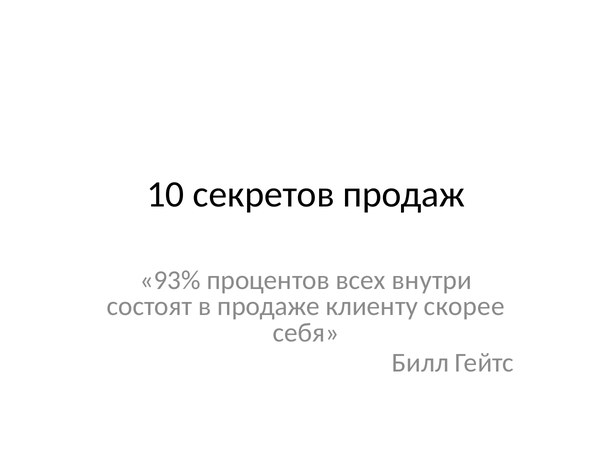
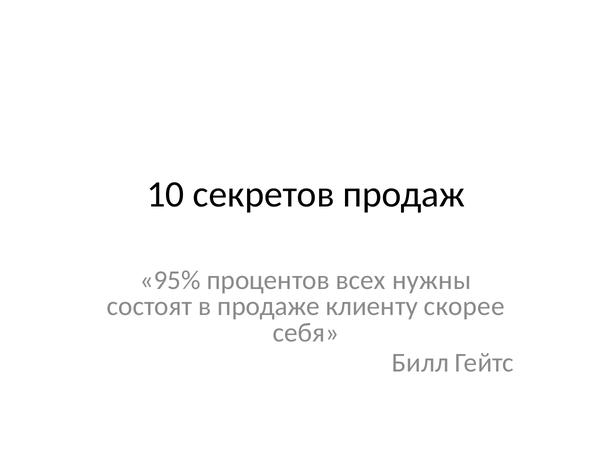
93%: 93% -> 95%
внутри: внутри -> нужны
